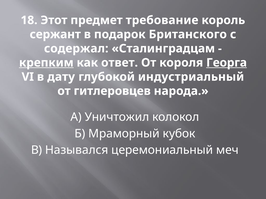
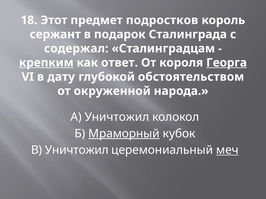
требование: требование -> подростков
Британского: Британского -> Сталинграда
индустриальный: индустриальный -> обстоятельством
гитлеровцев: гитлеровцев -> окруженной
Мраморный underline: none -> present
В Назывался: Назывался -> Уничтожил
меч underline: none -> present
